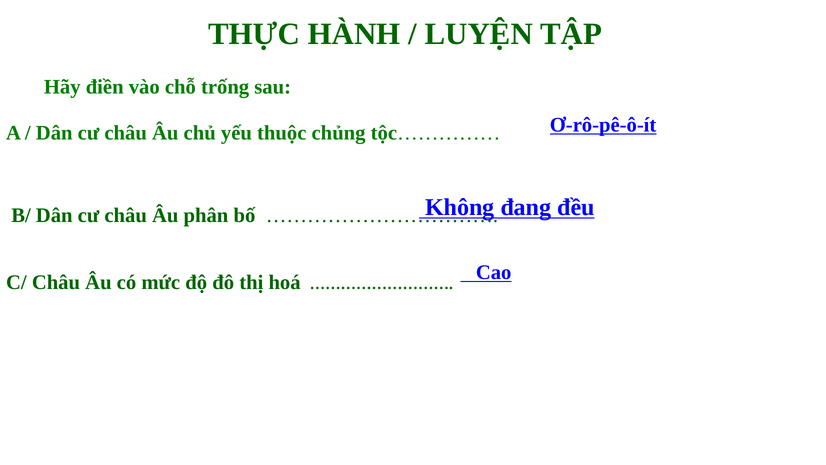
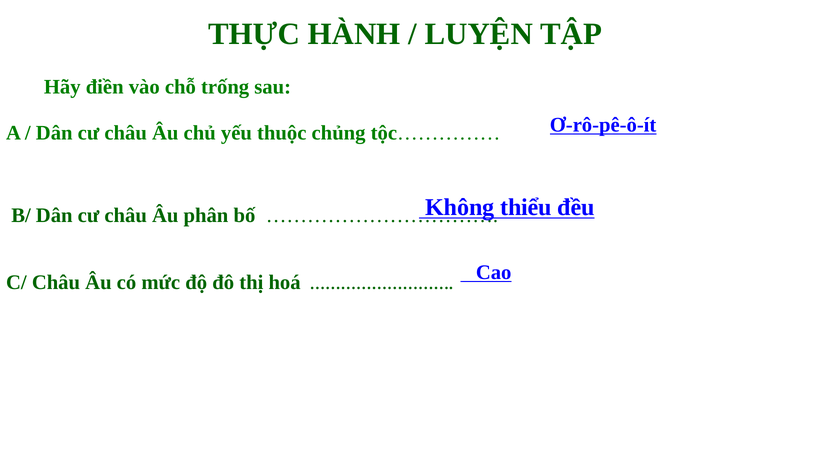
đang: đang -> thiểu
